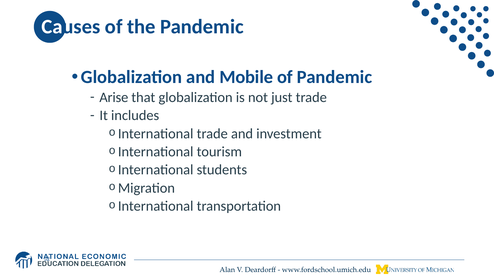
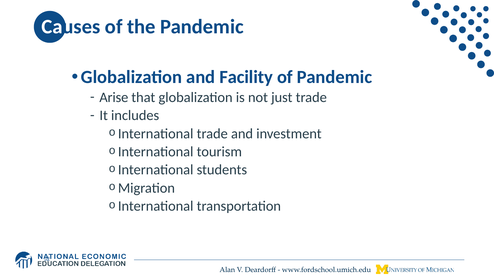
Mobile: Mobile -> Facility
